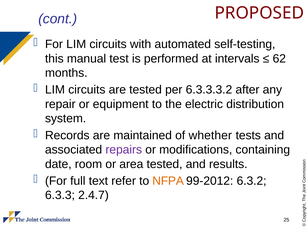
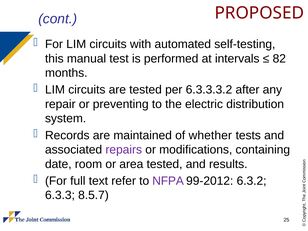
62: 62 -> 82
equipment: equipment -> preventing
NFPA colour: orange -> purple
2.4.7: 2.4.7 -> 8.5.7
